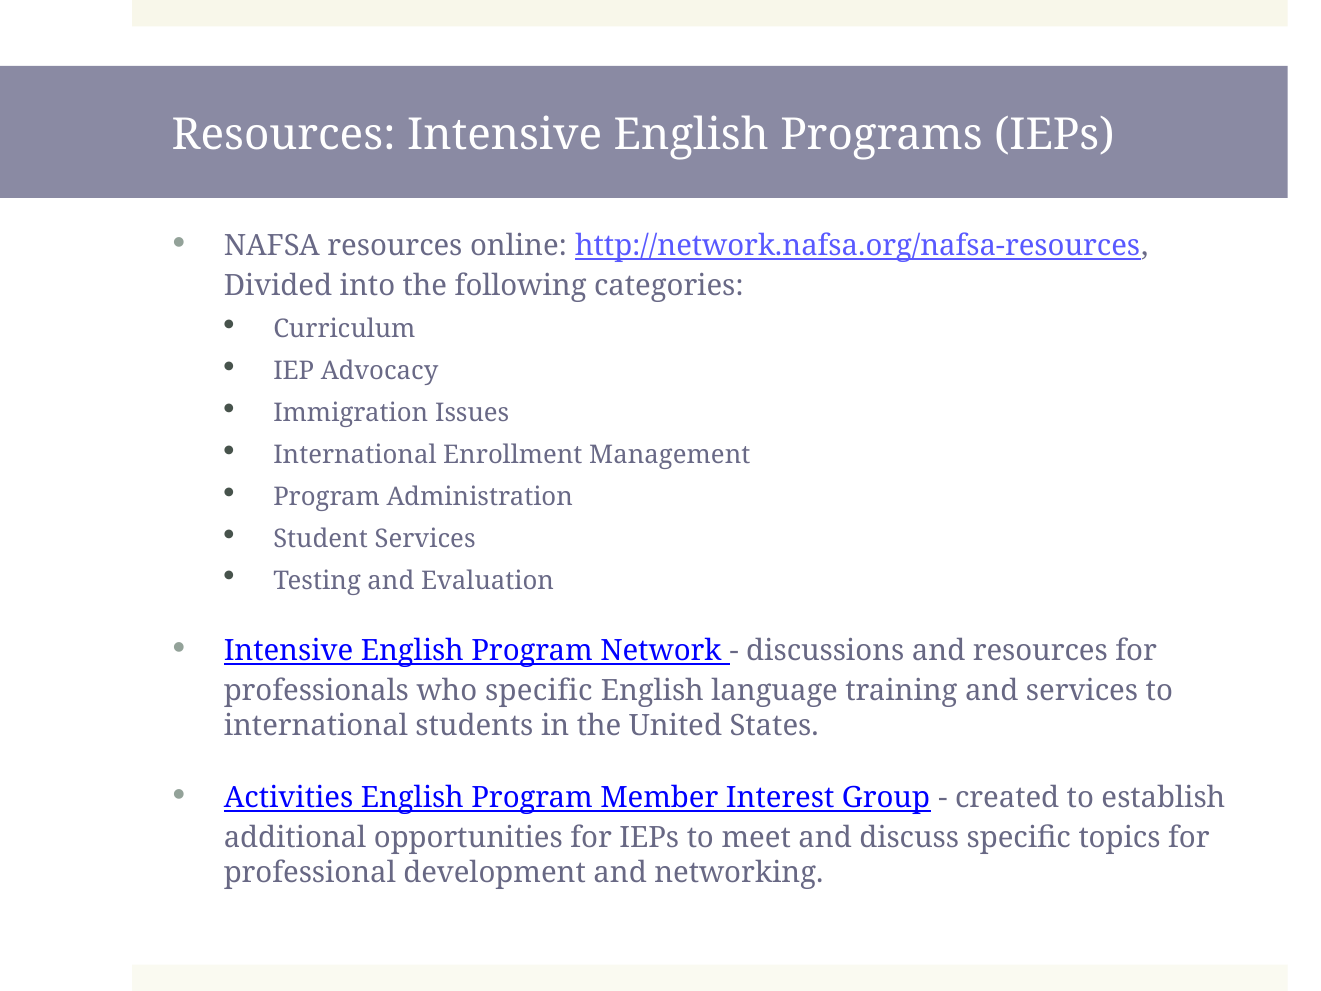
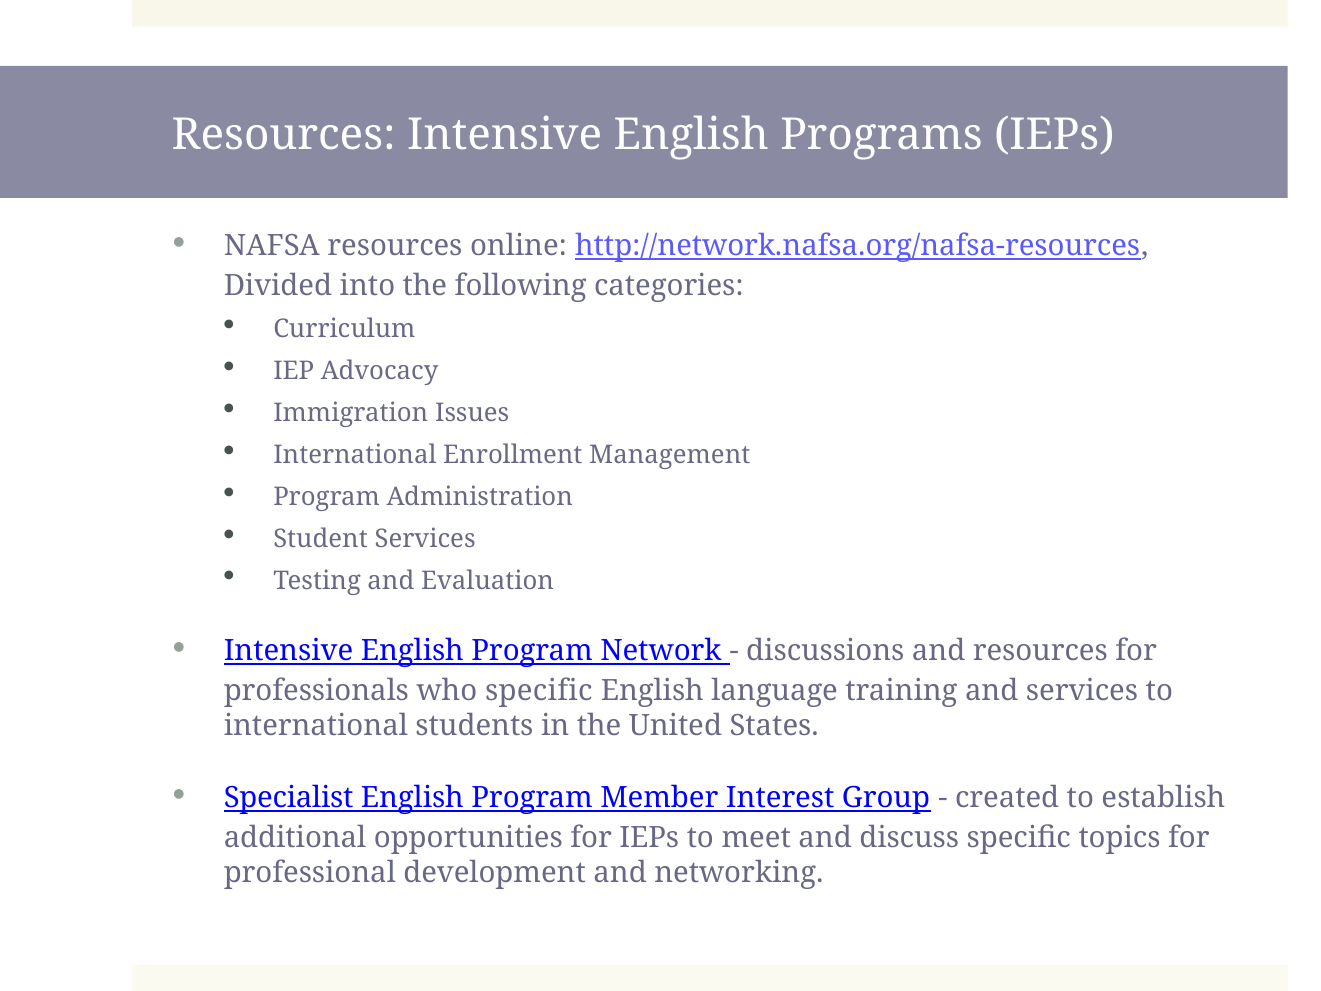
Activities: Activities -> Specialist
